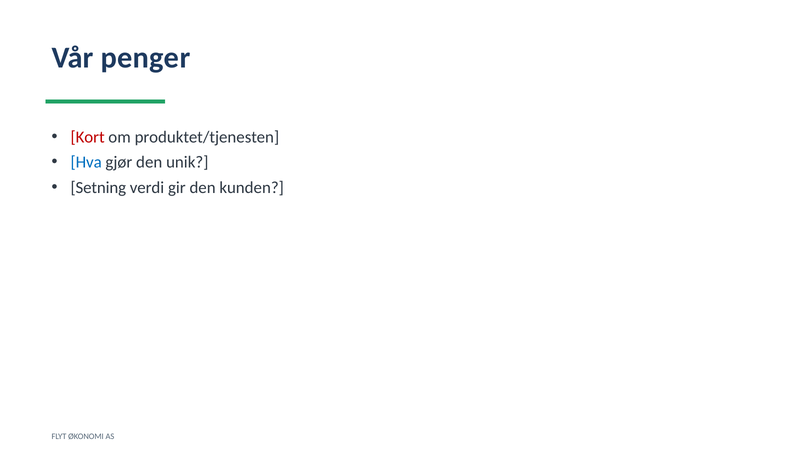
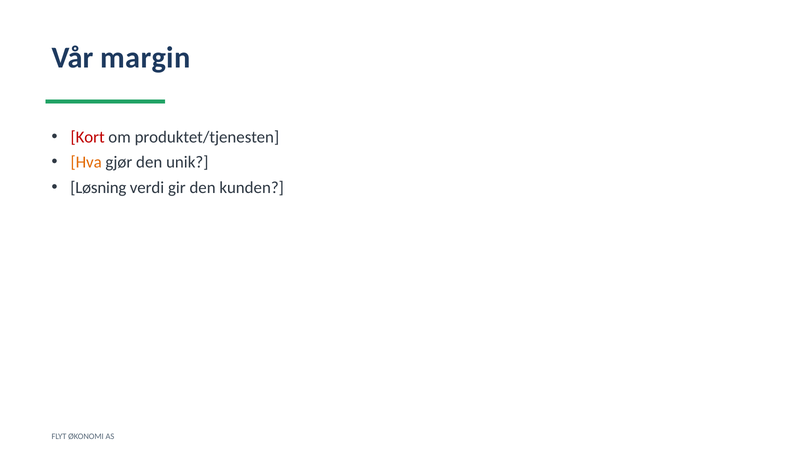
penger: penger -> margin
Hva colour: blue -> orange
Setning: Setning -> Løsning
